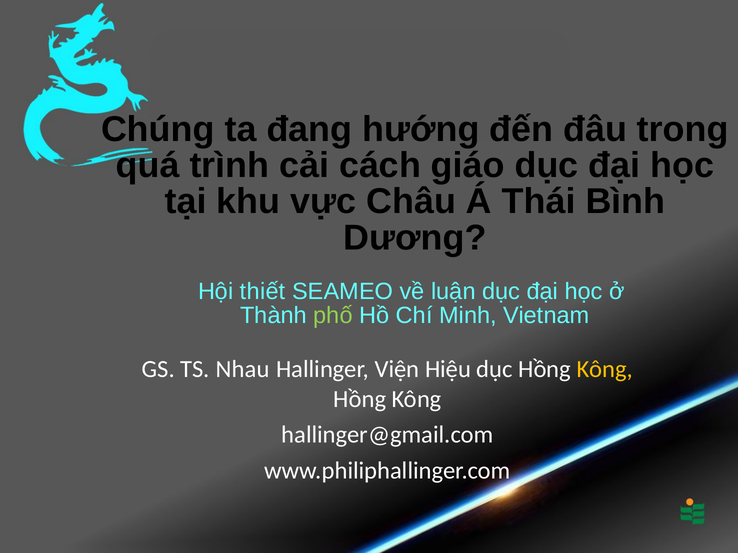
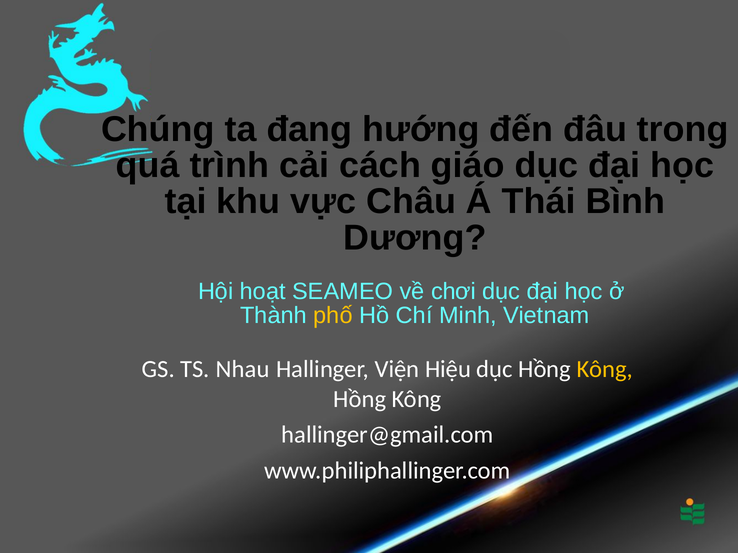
thiết: thiết -> hoạt
luận: luận -> chơi
phố colour: light green -> yellow
